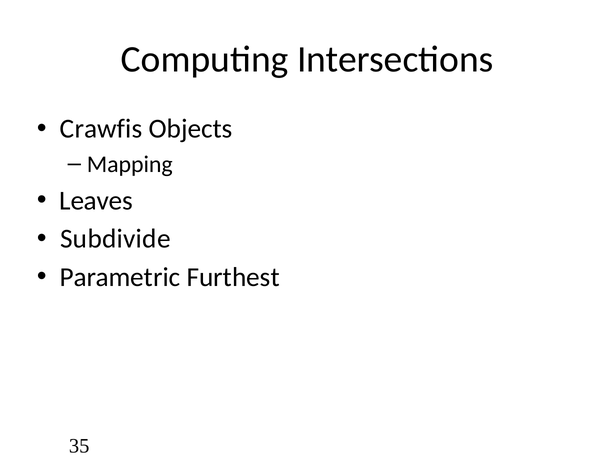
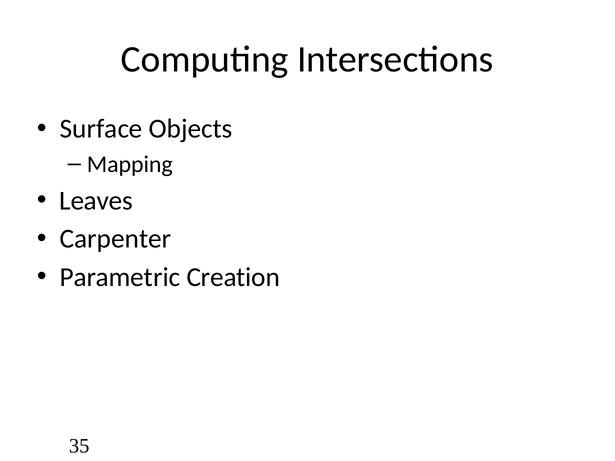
Crawfis: Crawfis -> Surface
Subdivide: Subdivide -> Carpenter
Furthest: Furthest -> Creation
